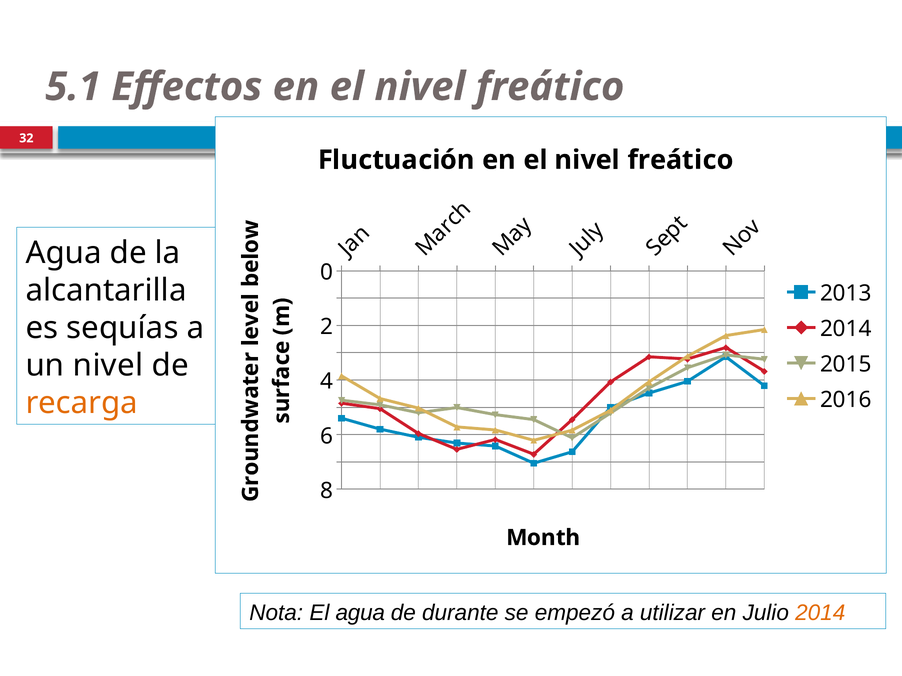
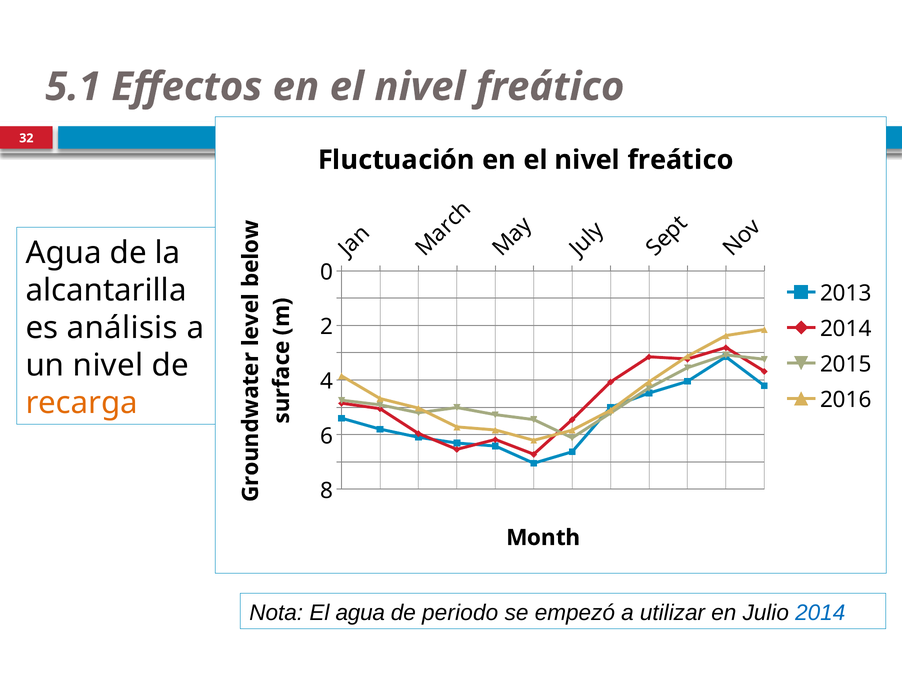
sequías: sequías -> análisis
durante: durante -> periodo
2014 at (820, 613) colour: orange -> blue
